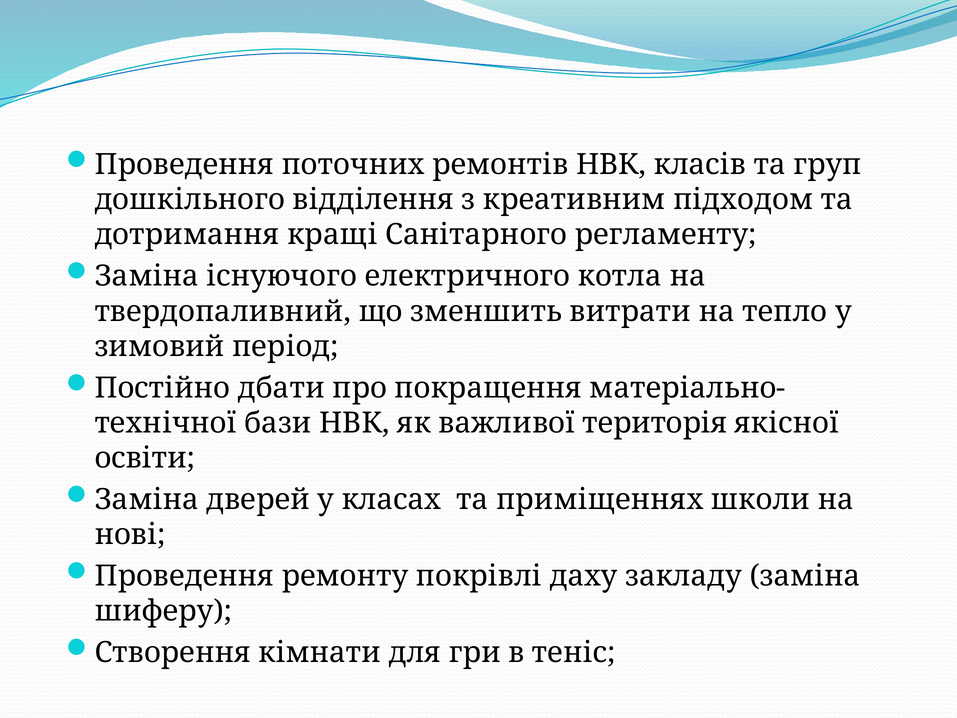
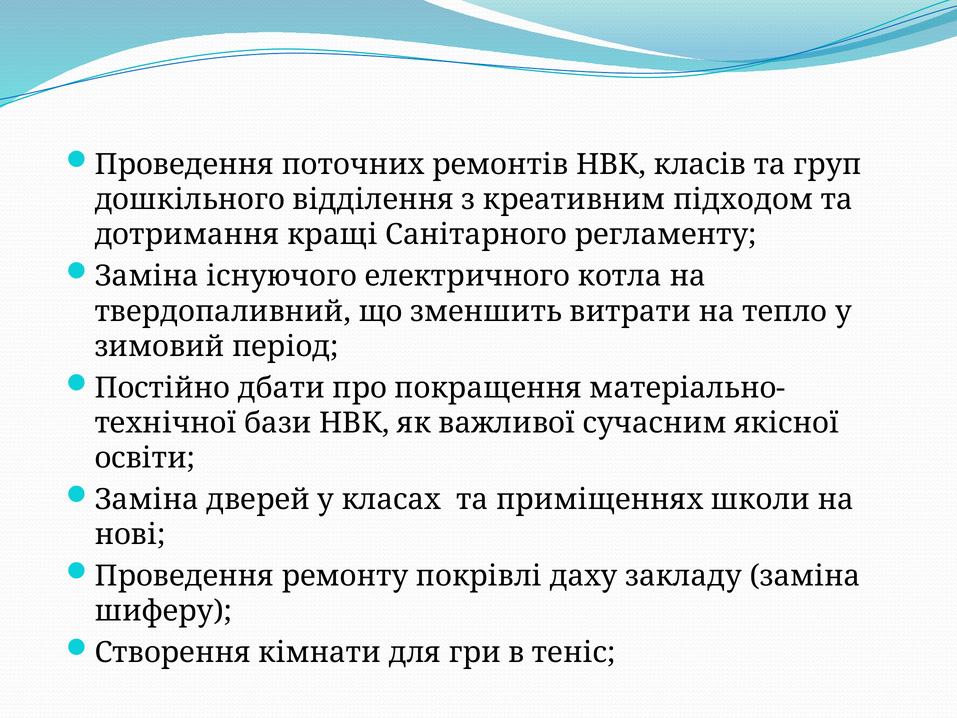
територія: територія -> сучасним
